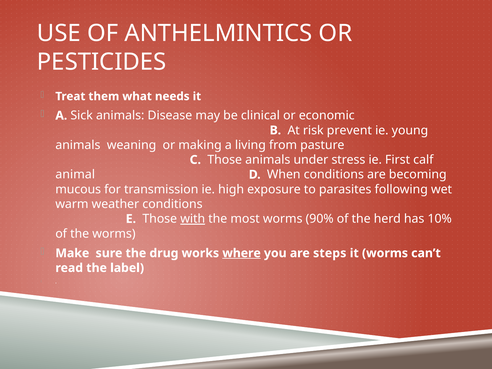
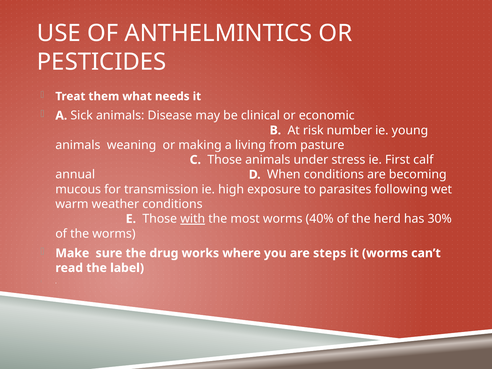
prevent: prevent -> number
animal: animal -> annual
90%: 90% -> 40%
10%: 10% -> 30%
where underline: present -> none
